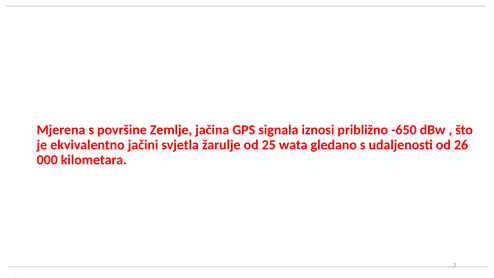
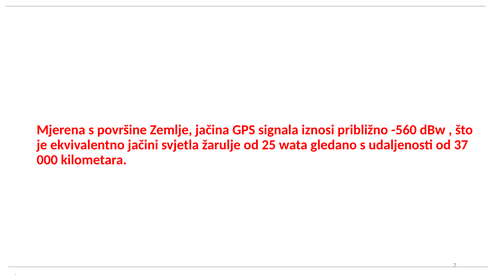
-650: -650 -> -560
26: 26 -> 37
